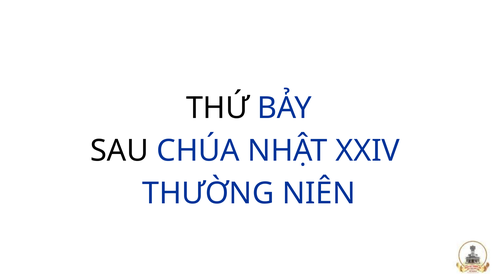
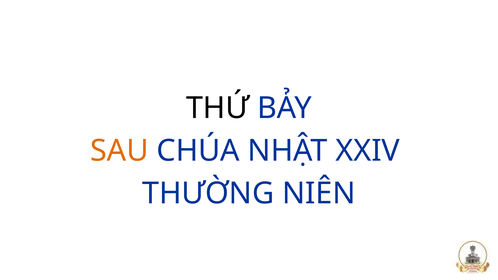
SAU colour: black -> orange
